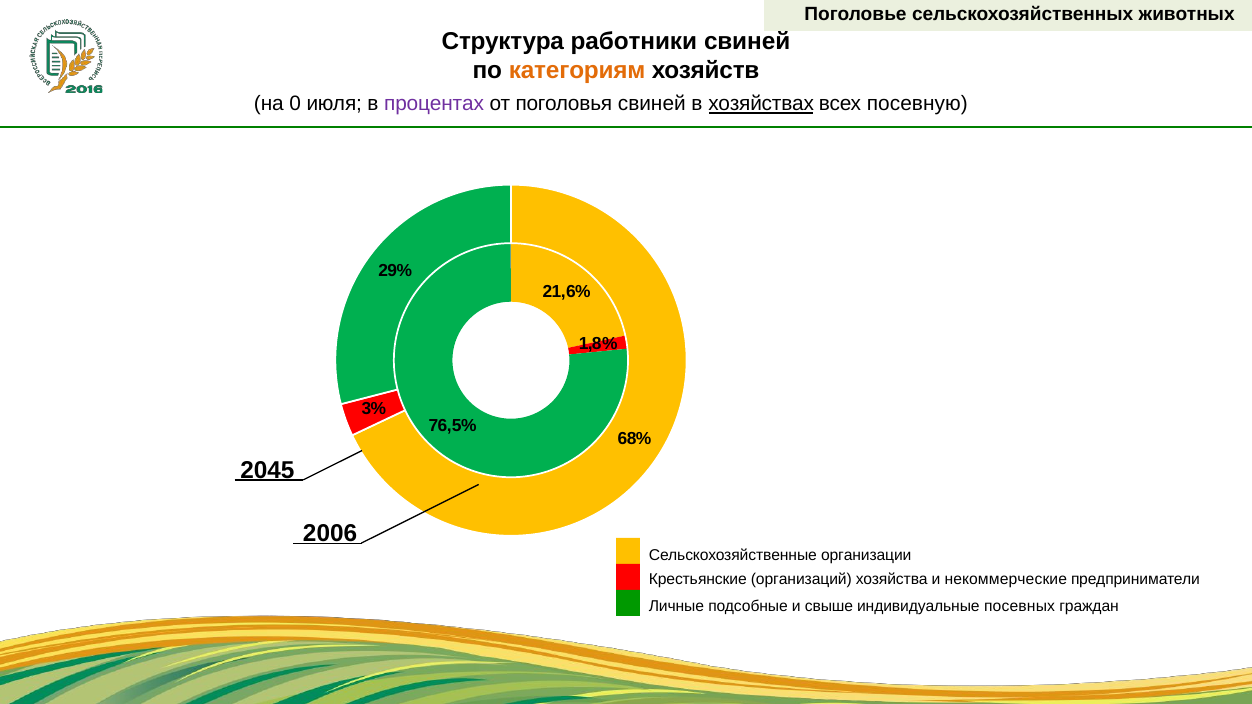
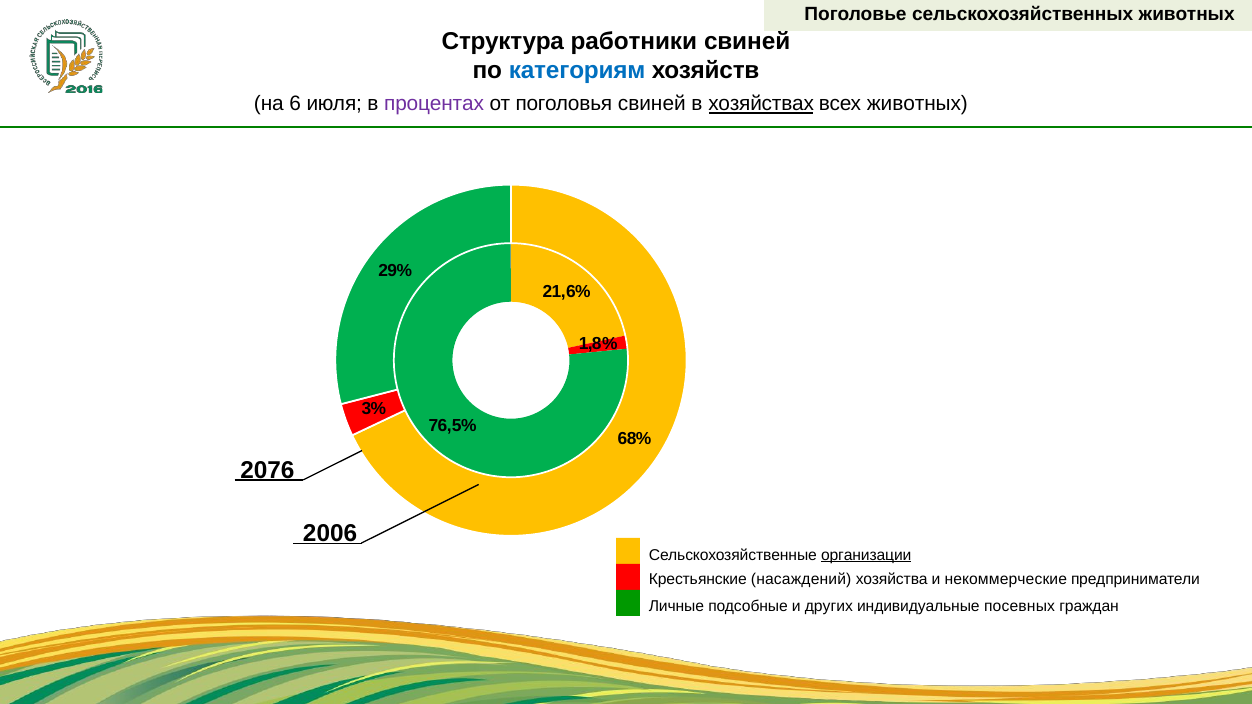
категориям colour: orange -> blue
0: 0 -> 6
всех посевную: посевную -> животных
2045: 2045 -> 2076
организации underline: none -> present
организаций: организаций -> насаждений
свыше: свыше -> других
